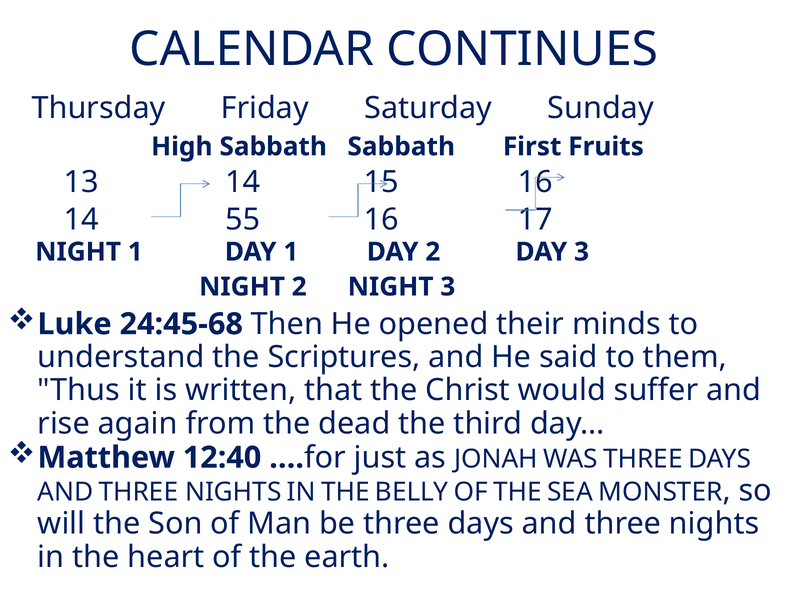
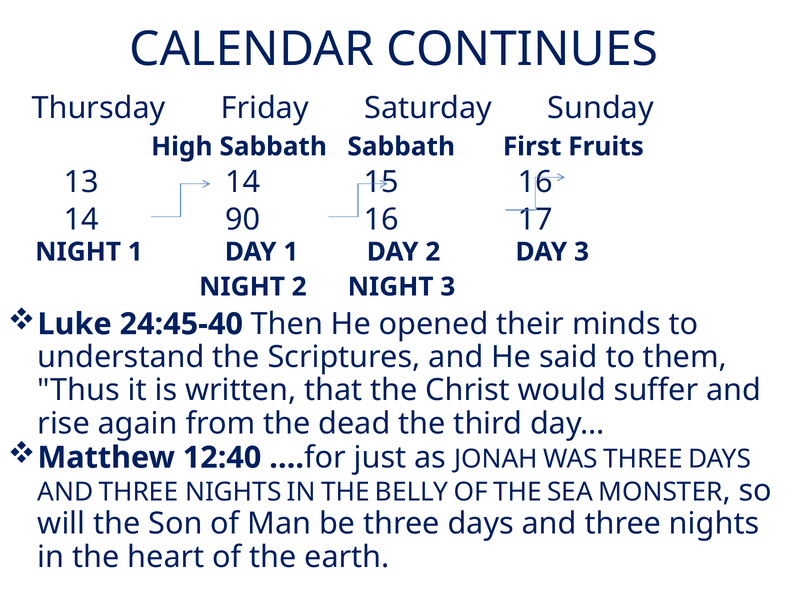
55: 55 -> 90
24:45-68: 24:45-68 -> 24:45-40
